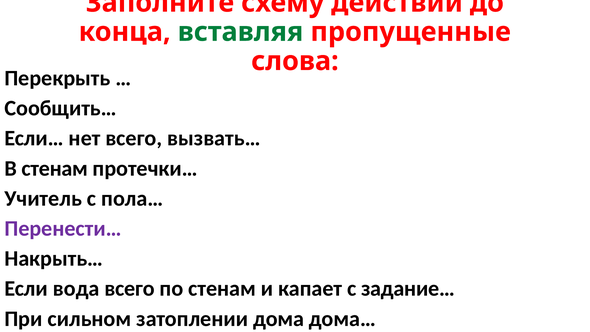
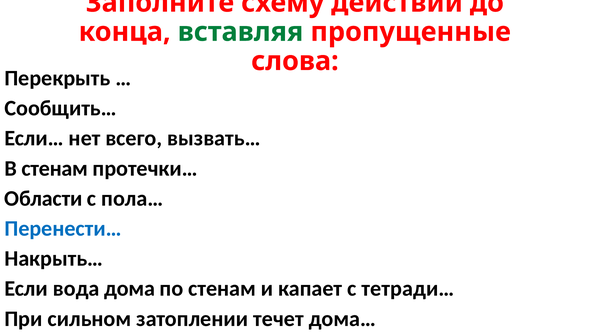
Учитель: Учитель -> Области
Перенести… colour: purple -> blue
вода всего: всего -> дома
задание…: задание… -> тетради…
дома: дома -> течет
